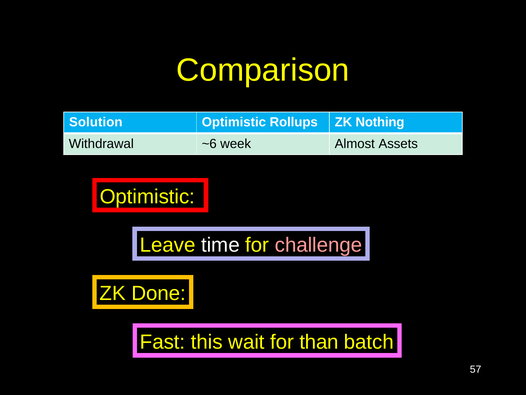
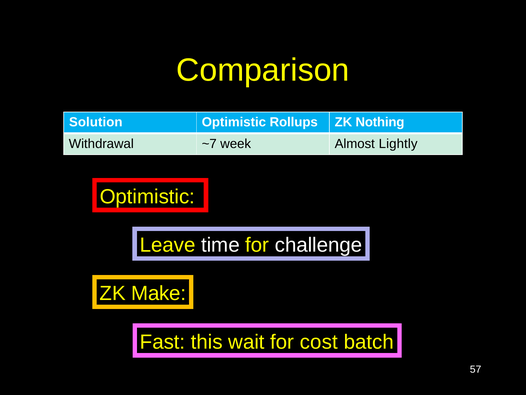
~6: ~6 -> ~7
Assets: Assets -> Lightly
challenge colour: pink -> white
Done: Done -> Make
than: than -> cost
